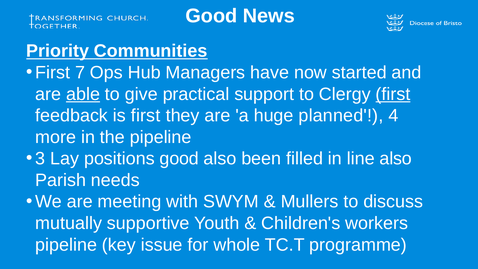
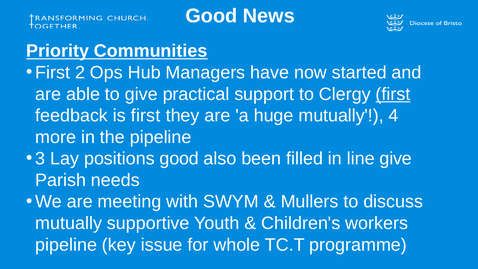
7: 7 -> 2
able underline: present -> none
huge planned: planned -> mutually
line also: also -> give
